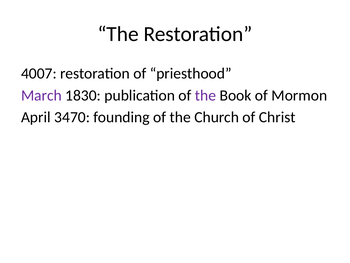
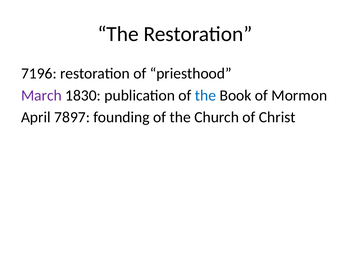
4007: 4007 -> 7196
the at (205, 95) colour: purple -> blue
3470: 3470 -> 7897
